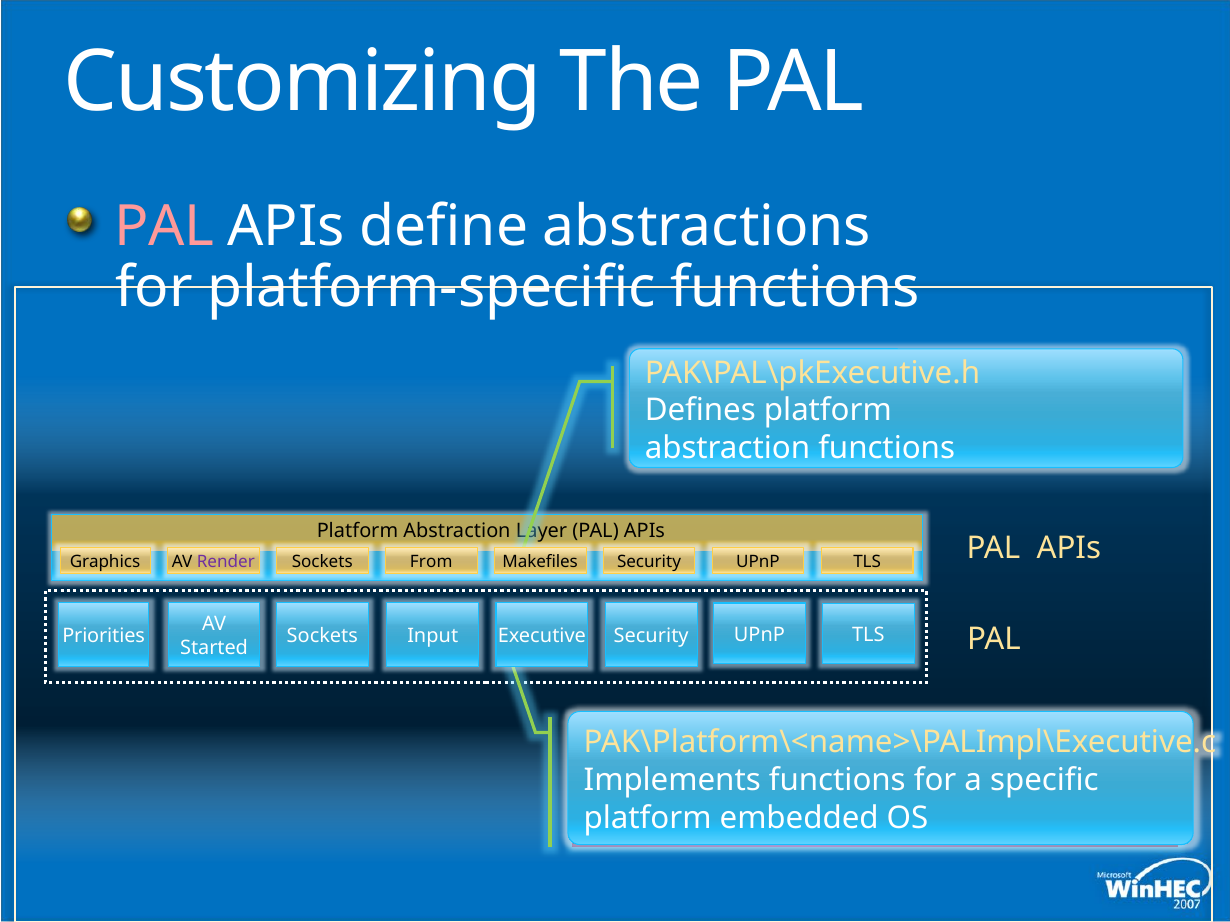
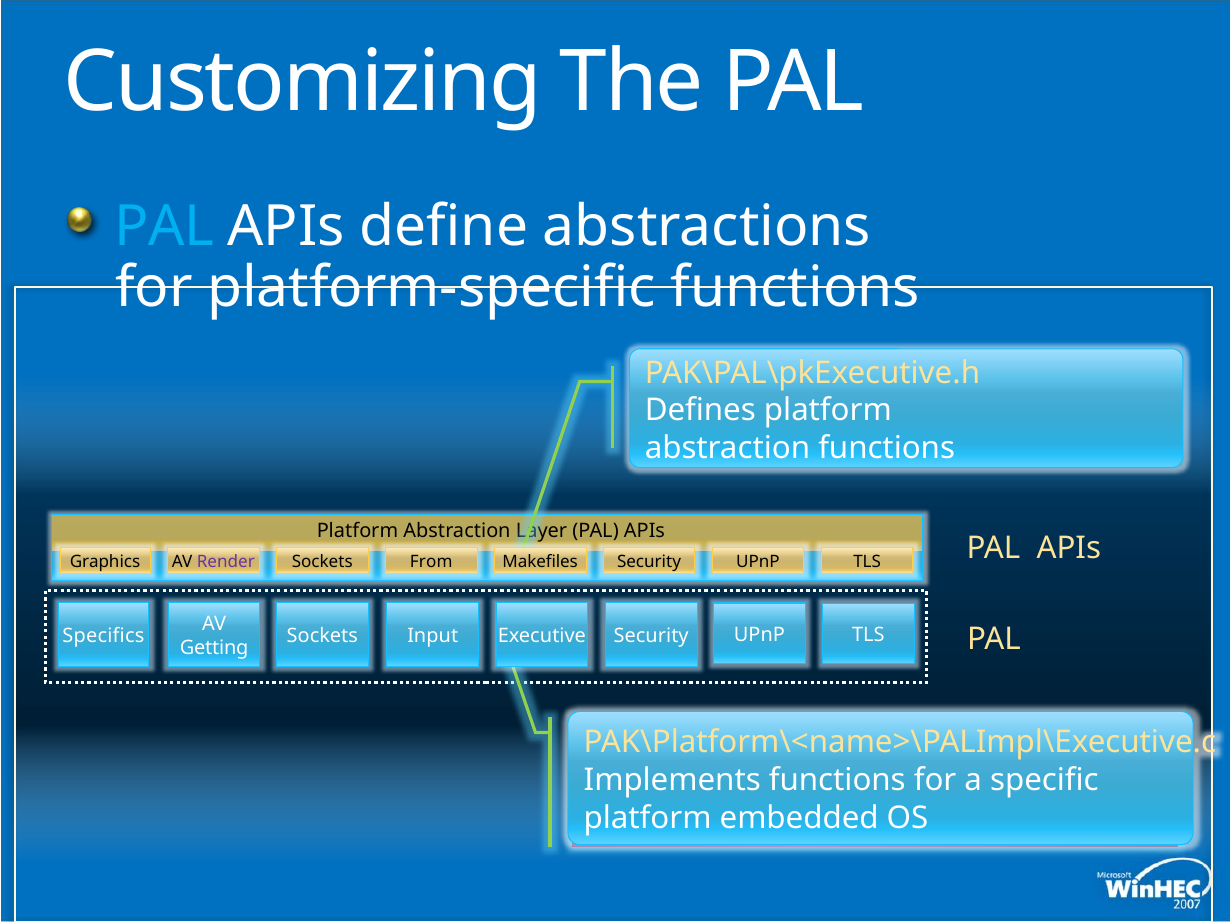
PAL at (164, 227) colour: pink -> light blue
Priorities: Priorities -> Specifics
Started: Started -> Getting
